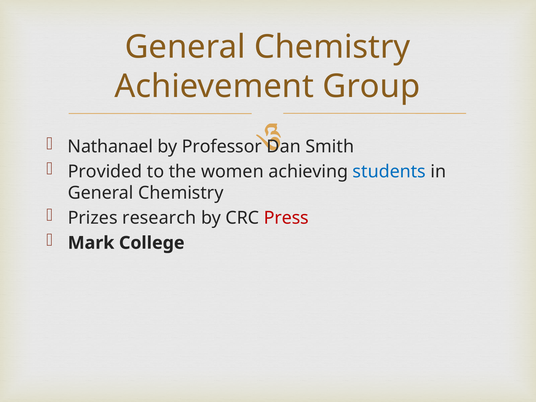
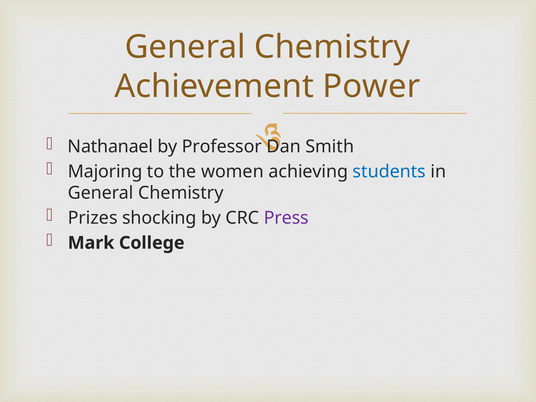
Group: Group -> Power
Provided: Provided -> Majoring
research: research -> shocking
Press colour: red -> purple
